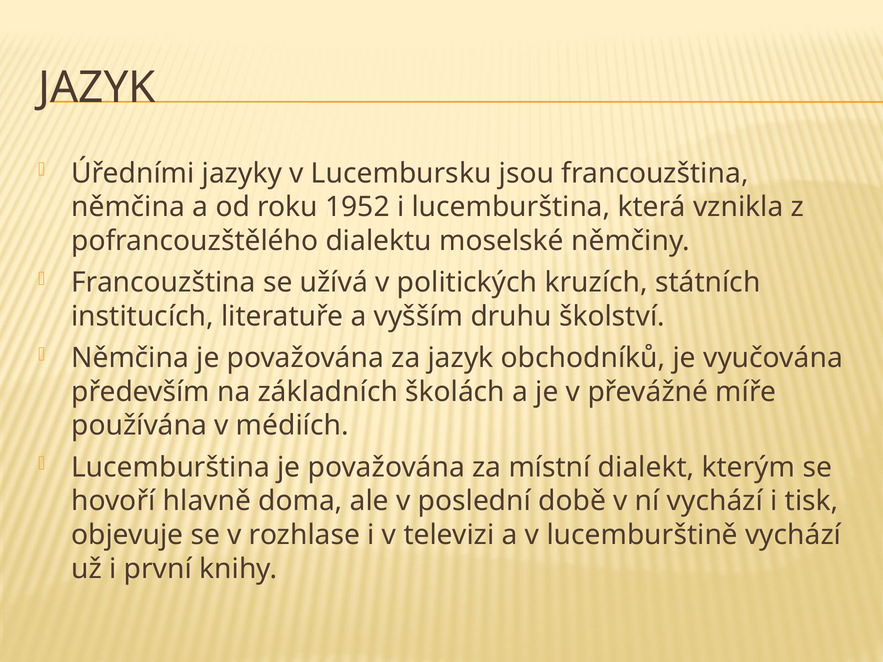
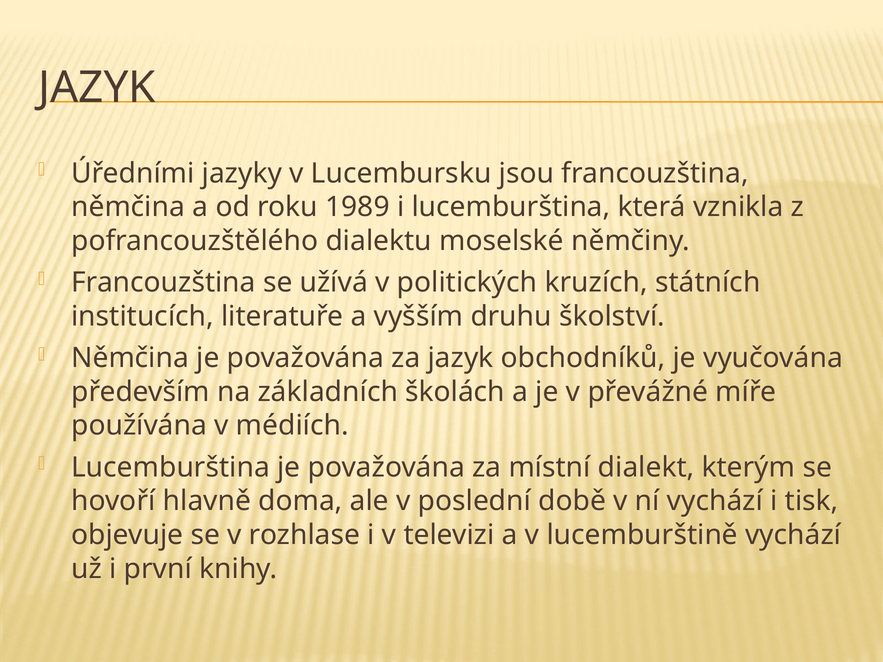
1952: 1952 -> 1989
